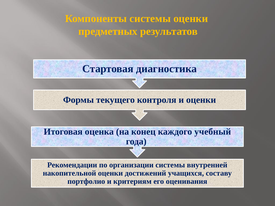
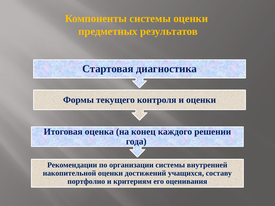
учебный: учебный -> решении
